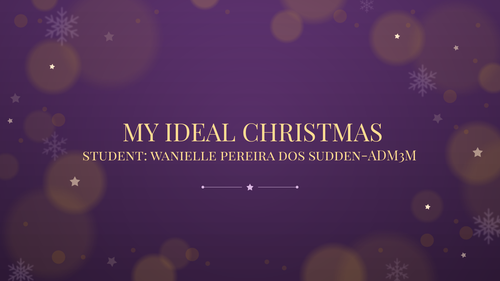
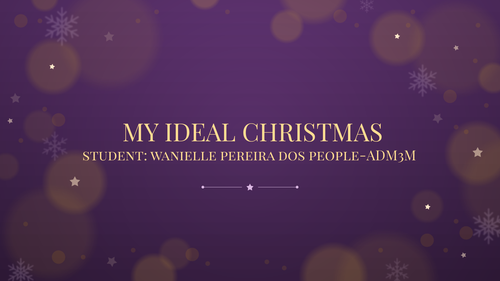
sudden-ADM3M: sudden-ADM3M -> people-ADM3M
